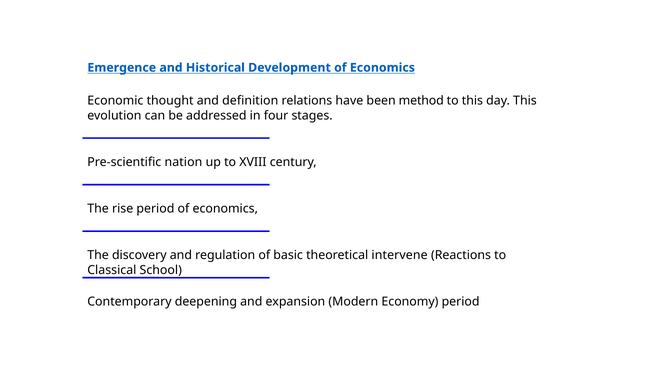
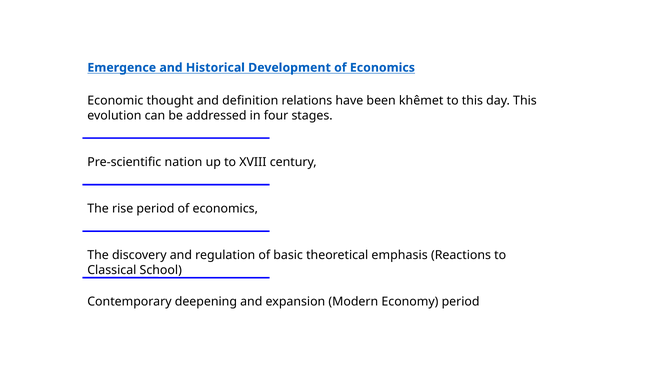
method: method -> khêmet
intervene: intervene -> emphasis
